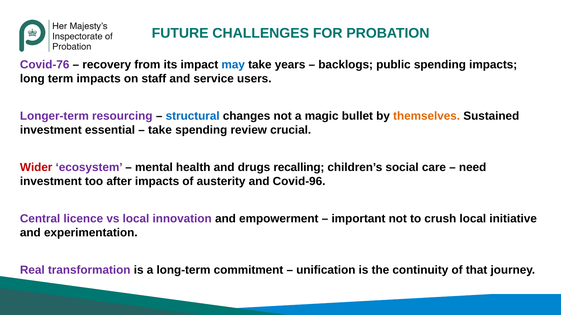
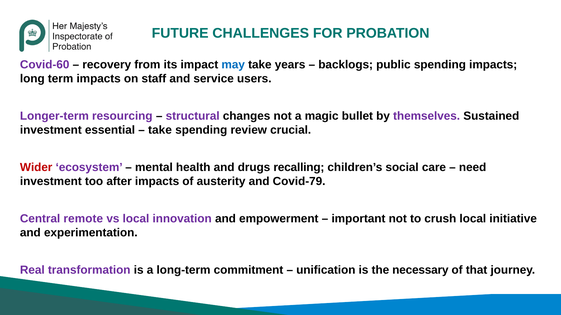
Covid-76: Covid-76 -> Covid-60
structural colour: blue -> purple
themselves colour: orange -> purple
Covid-96: Covid-96 -> Covid-79
licence: licence -> remote
continuity: continuity -> necessary
